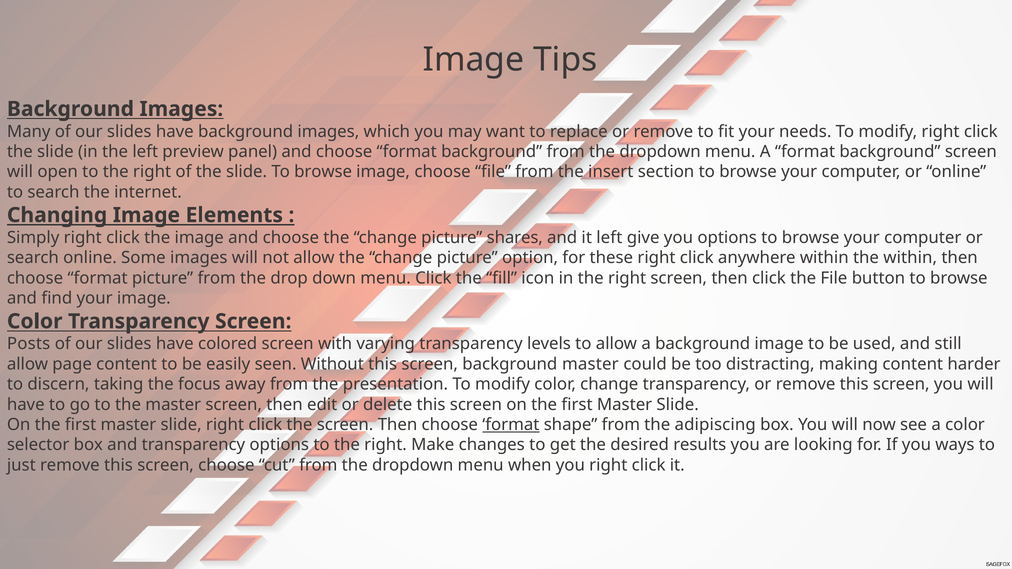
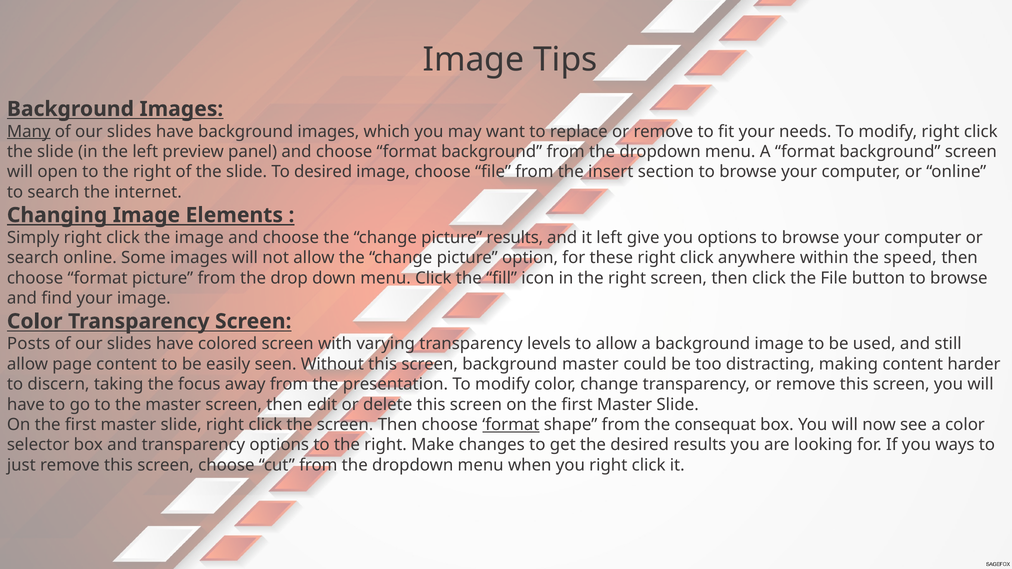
Many underline: none -> present
slide To browse: browse -> desired
picture shares: shares -> results
the within: within -> speed
adipiscing: adipiscing -> consequat
